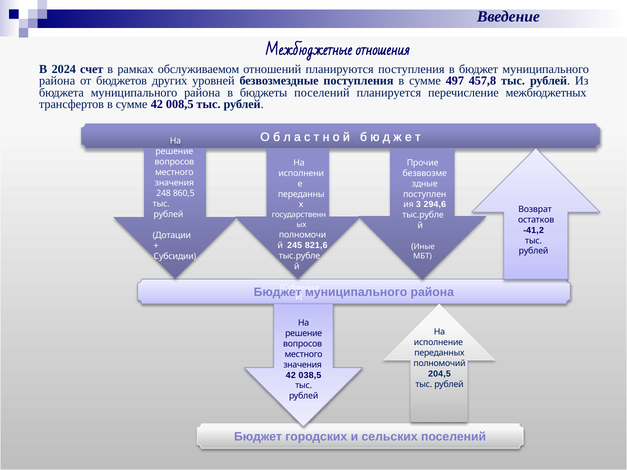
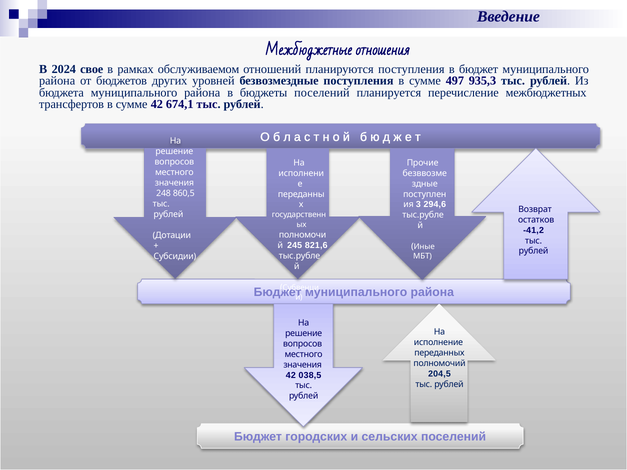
счет: счет -> свое
457,8: 457,8 -> 935,3
008,5: 008,5 -> 674,1
